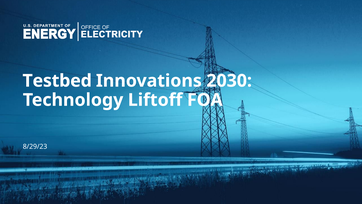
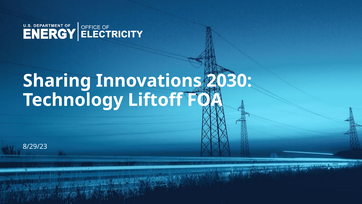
Testbed: Testbed -> Sharing
